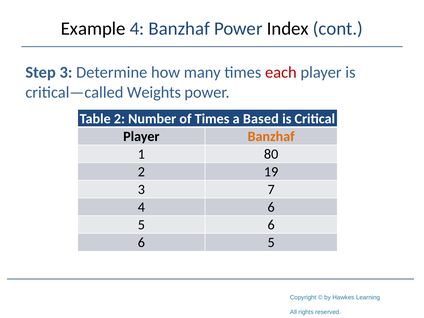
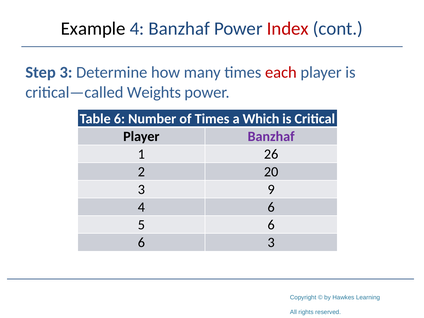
Index colour: black -> red
Table 2: 2 -> 6
Based: Based -> Which
Banzhaf at (271, 136) colour: orange -> purple
80: 80 -> 26
19: 19 -> 20
7: 7 -> 9
5 at (271, 243): 5 -> 3
